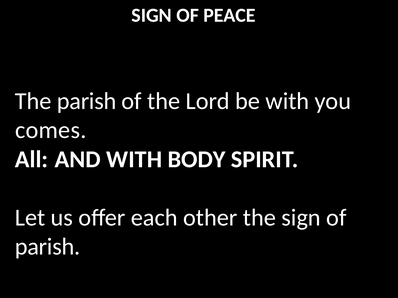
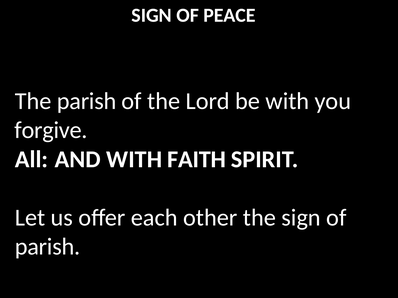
comes: comes -> forgive
BODY: BODY -> FAITH
